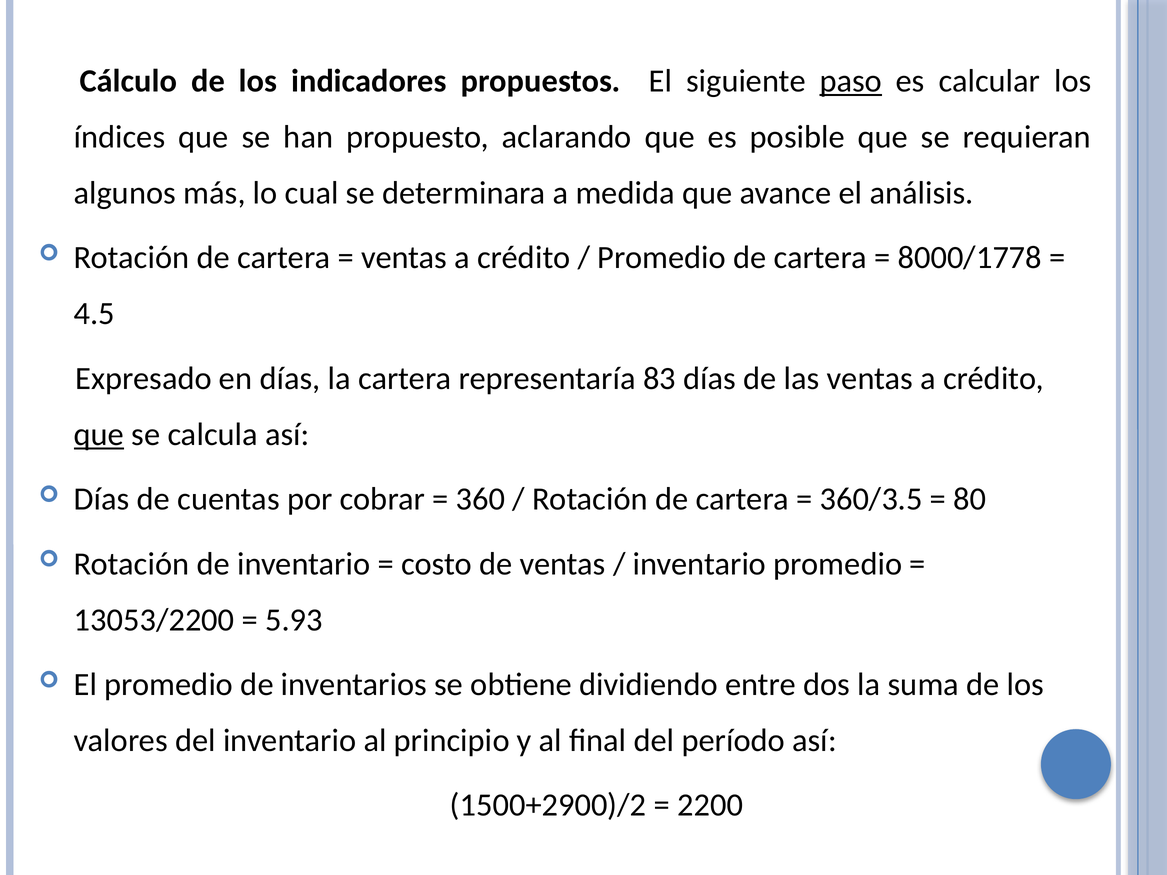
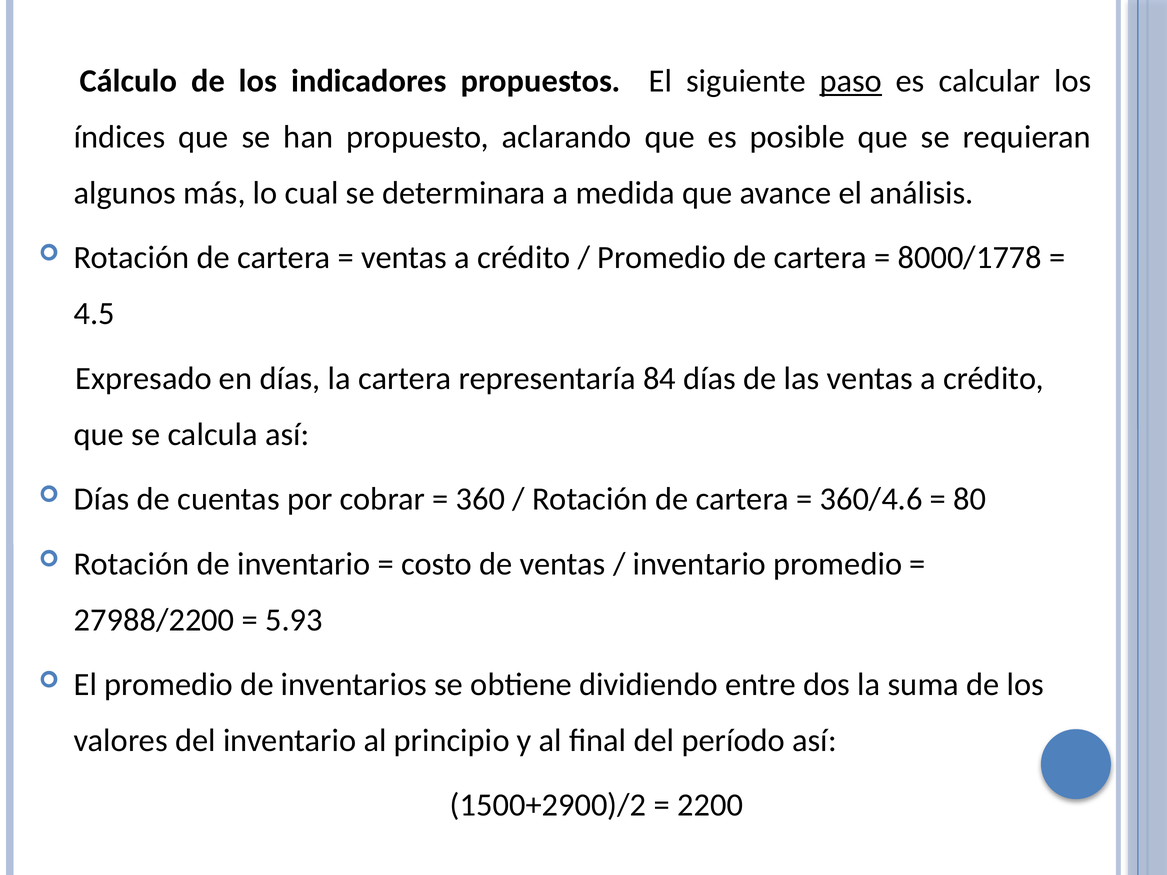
83: 83 -> 84
que at (99, 435) underline: present -> none
360/3.5: 360/3.5 -> 360/4.6
13053/2200: 13053/2200 -> 27988/2200
